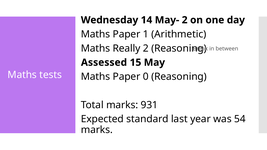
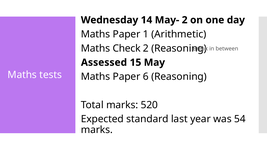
Really: Really -> Check
0: 0 -> 6
931: 931 -> 520
